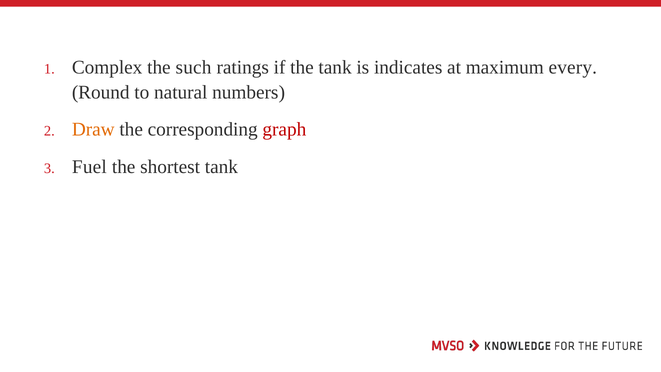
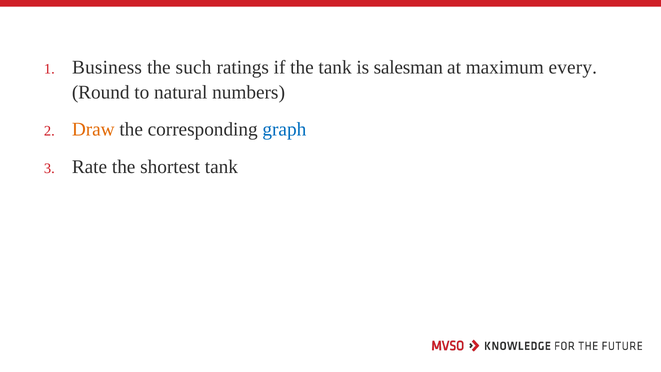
Complex: Complex -> Business
indicates: indicates -> salesman
graph colour: red -> blue
Fuel: Fuel -> Rate
